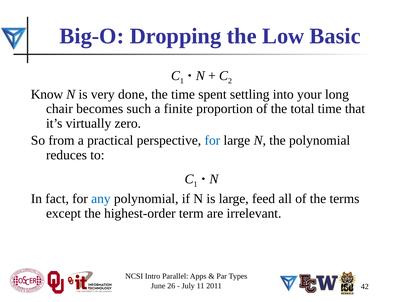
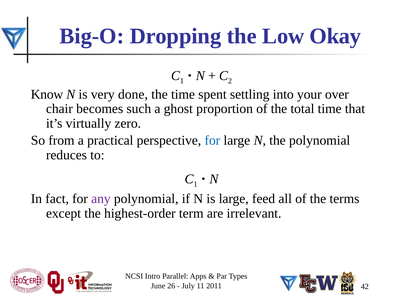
Basic: Basic -> Okay
long: long -> over
finite: finite -> ghost
any colour: blue -> purple
